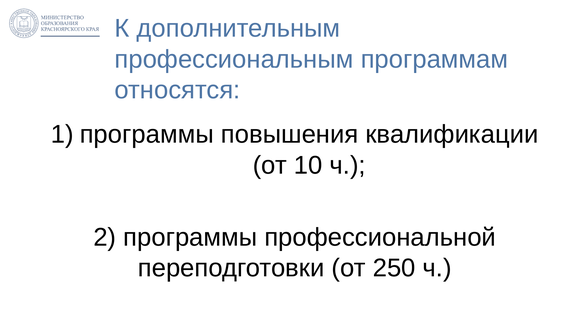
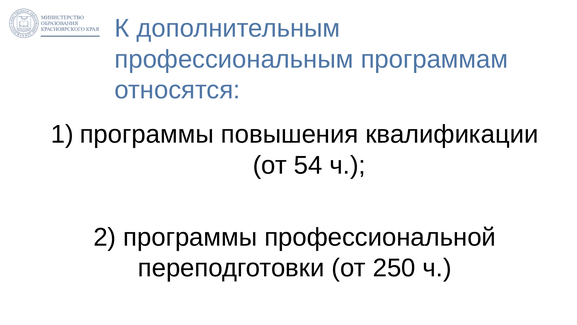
10: 10 -> 54
